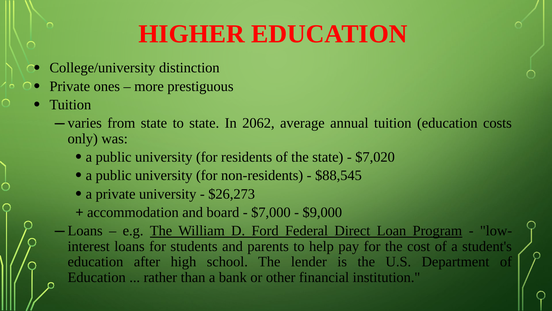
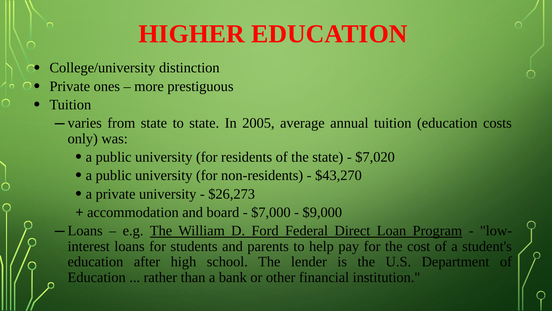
2062: 2062 -> 2005
$88,545: $88,545 -> $43,270
